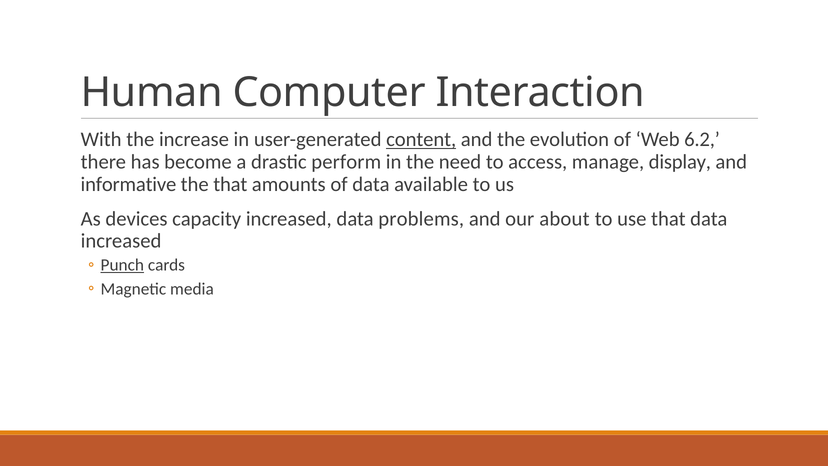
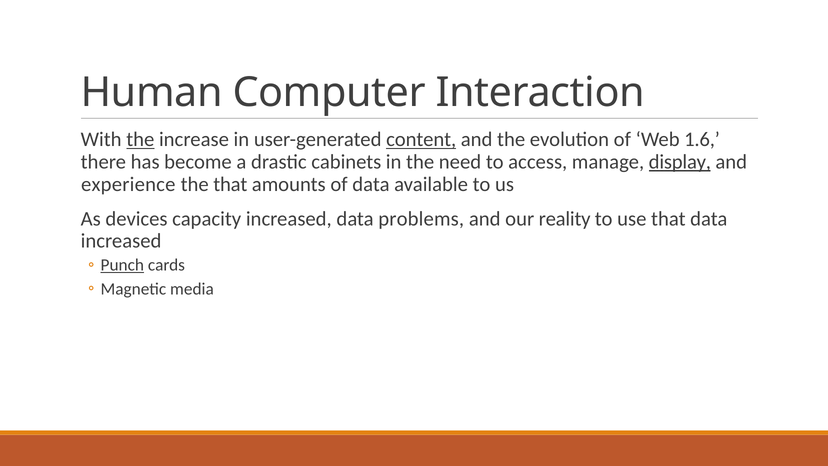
the at (140, 140) underline: none -> present
6.2: 6.2 -> 1.6
perform: perform -> cabinets
display underline: none -> present
informative: informative -> experience
about: about -> reality
